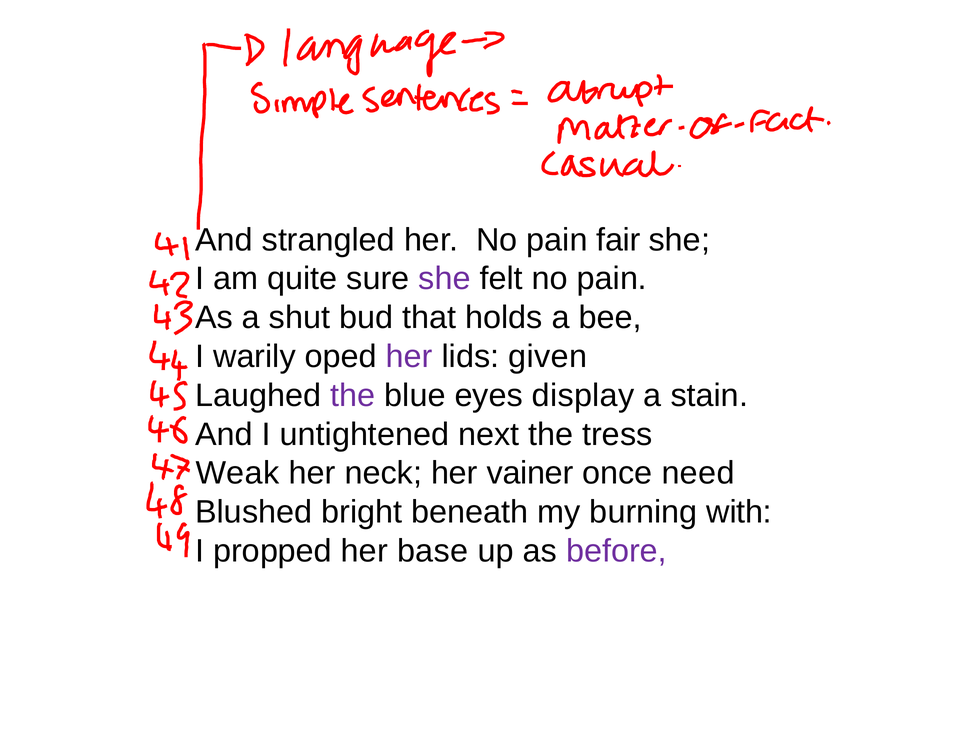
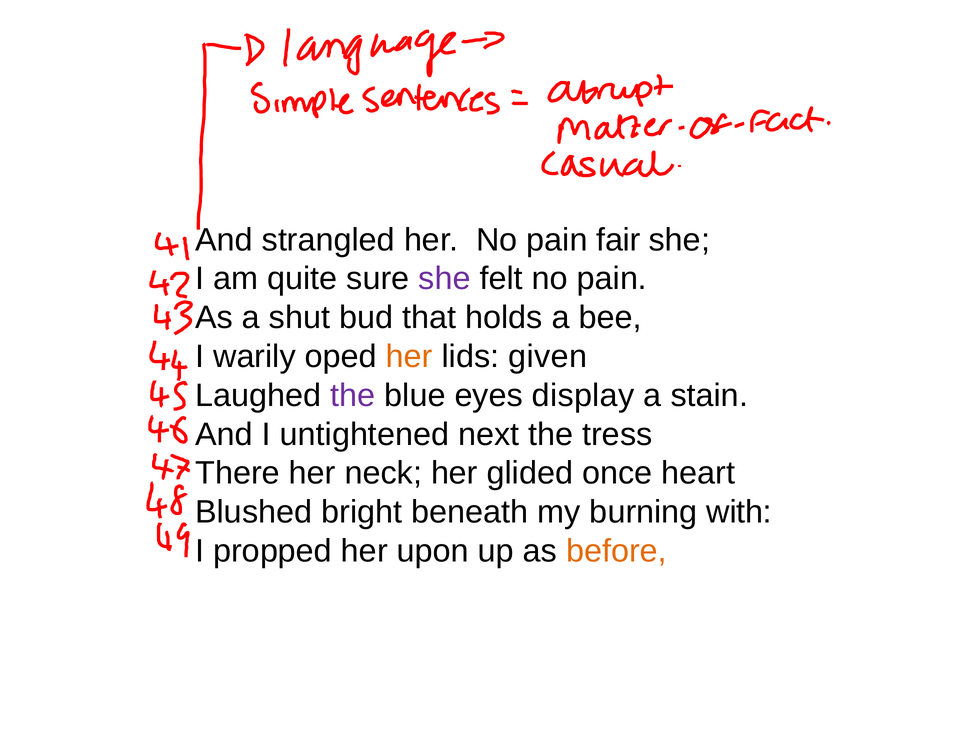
her at (409, 357) colour: purple -> orange
Weak: Weak -> There
vainer: vainer -> glided
need: need -> heart
base: base -> upon
before colour: purple -> orange
